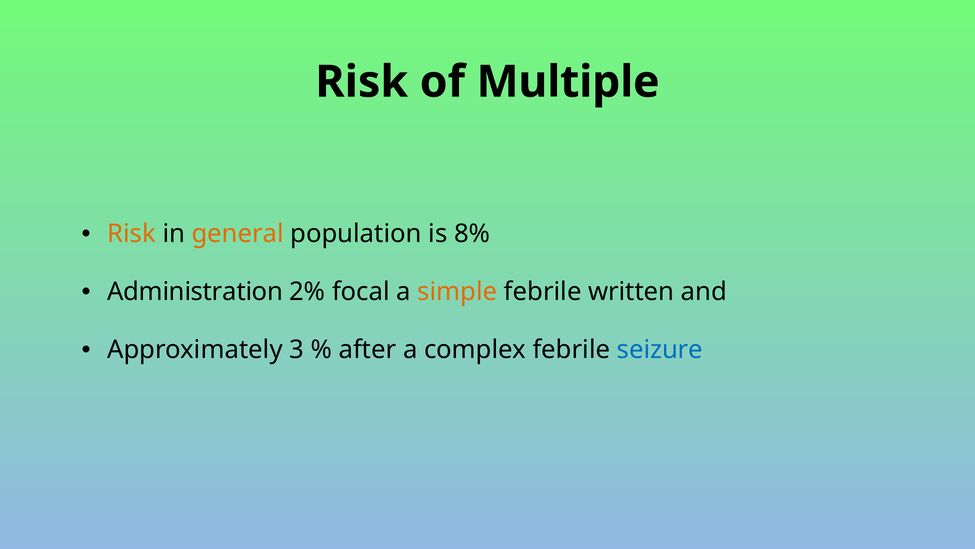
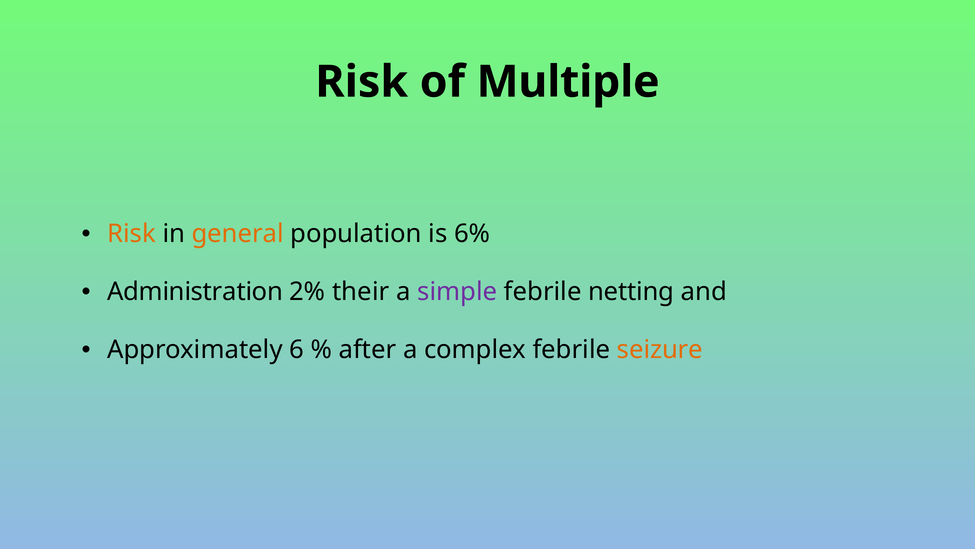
8%: 8% -> 6%
focal: focal -> their
simple colour: orange -> purple
written: written -> netting
3: 3 -> 6
seizure colour: blue -> orange
